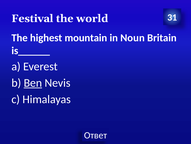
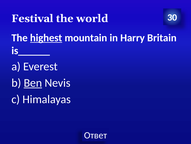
31: 31 -> 30
highest underline: none -> present
Noun: Noun -> Harry
